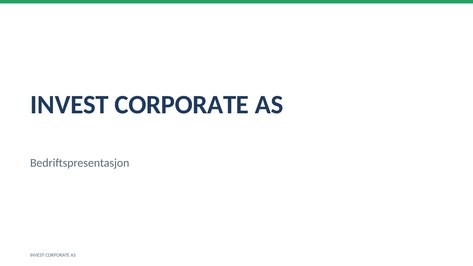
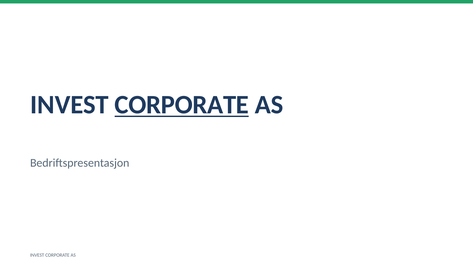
CORPORATE at (182, 105) underline: none -> present
